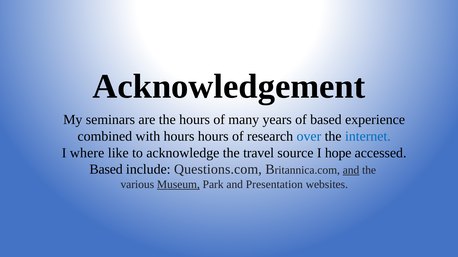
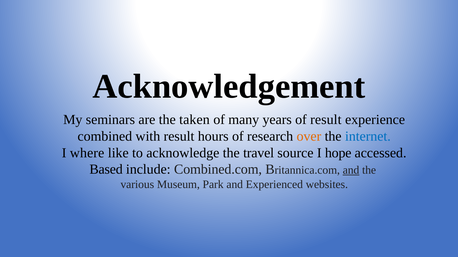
the hours: hours -> taken
of based: based -> result
with hours: hours -> result
over colour: blue -> orange
Questions.com: Questions.com -> Combined.com
Museum underline: present -> none
Presentation: Presentation -> Experienced
